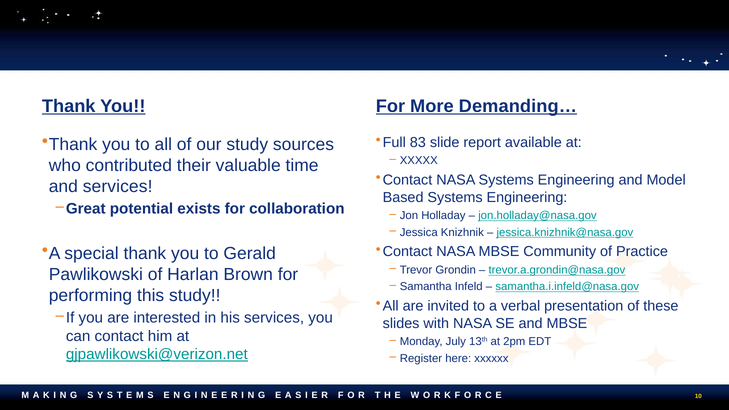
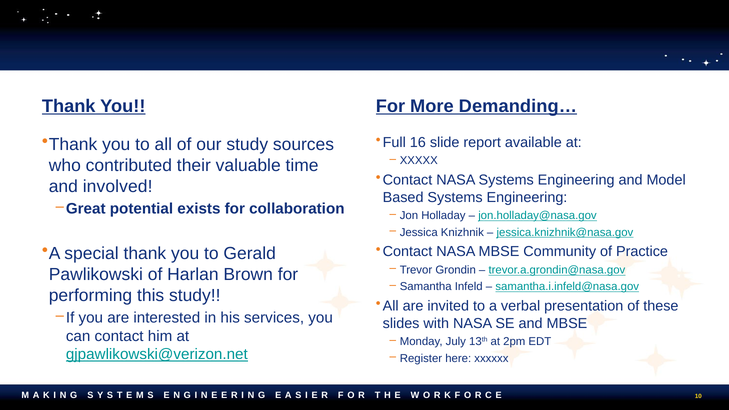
83: 83 -> 16
and services: services -> involved
